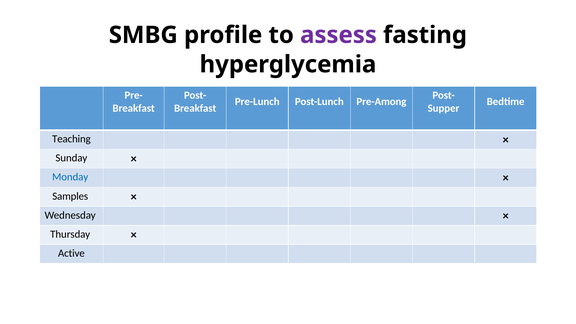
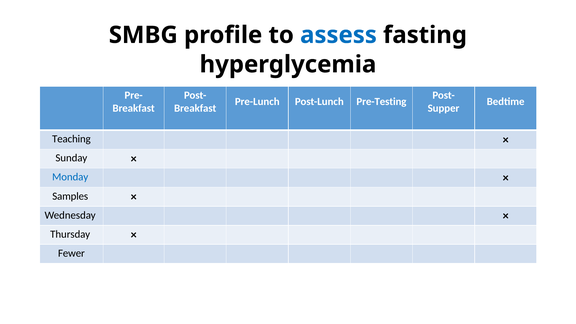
assess colour: purple -> blue
Pre-Among: Pre-Among -> Pre-Testing
Active: Active -> Fewer
